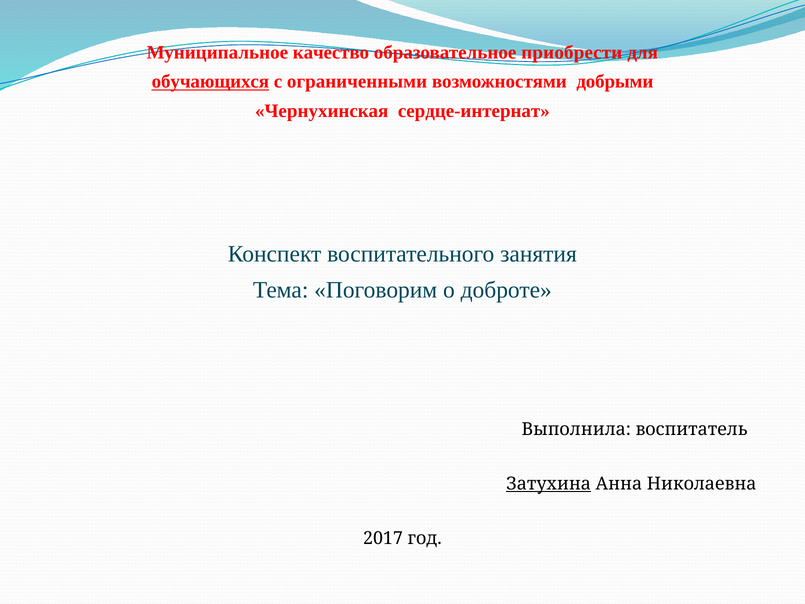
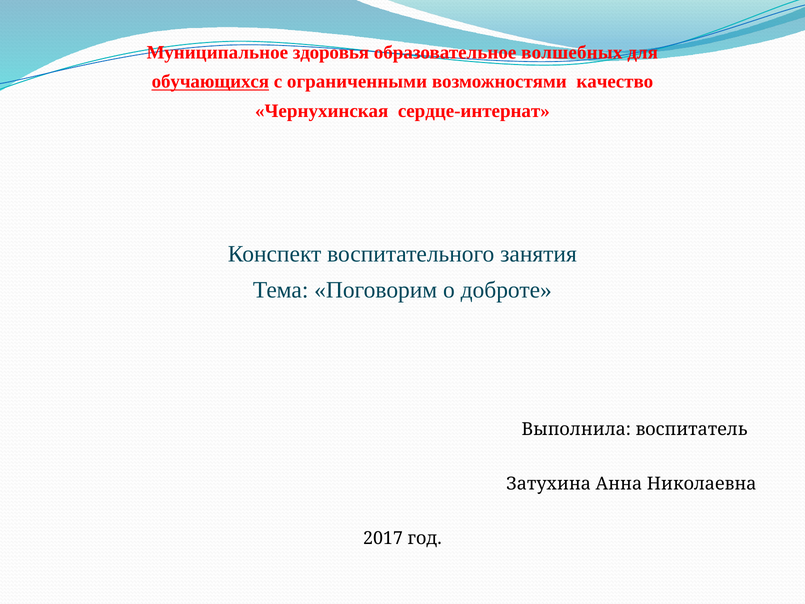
качество: качество -> здоровья
приобрести: приобрести -> волшебных
добрыми: добрыми -> качество
Затухина underline: present -> none
